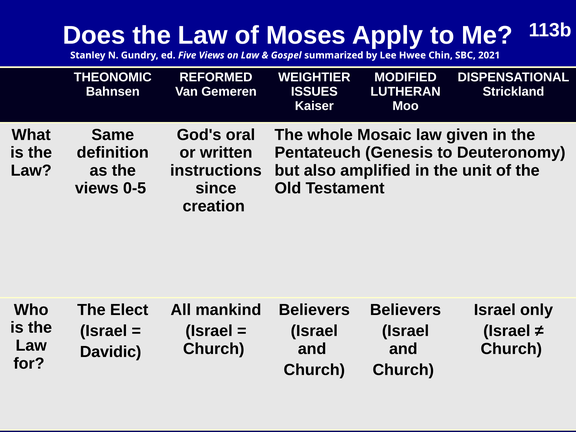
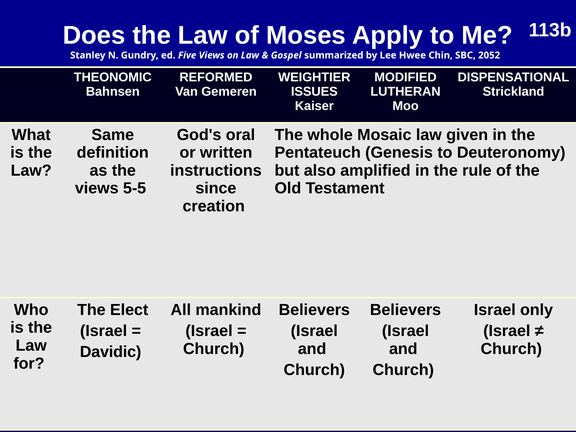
2021: 2021 -> 2052
unit: unit -> rule
0-5: 0-5 -> 5-5
